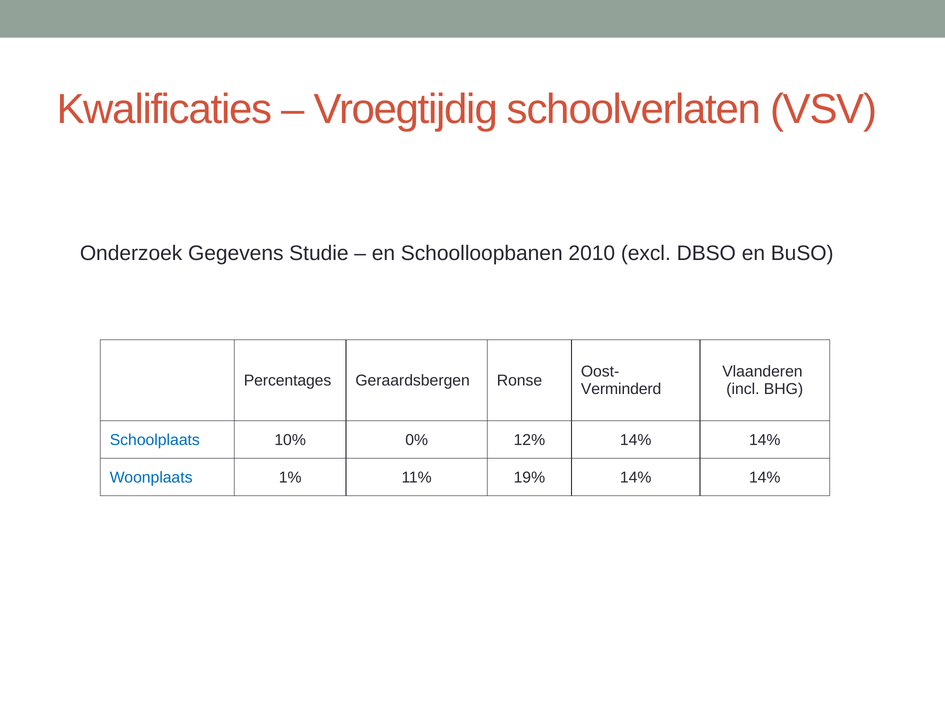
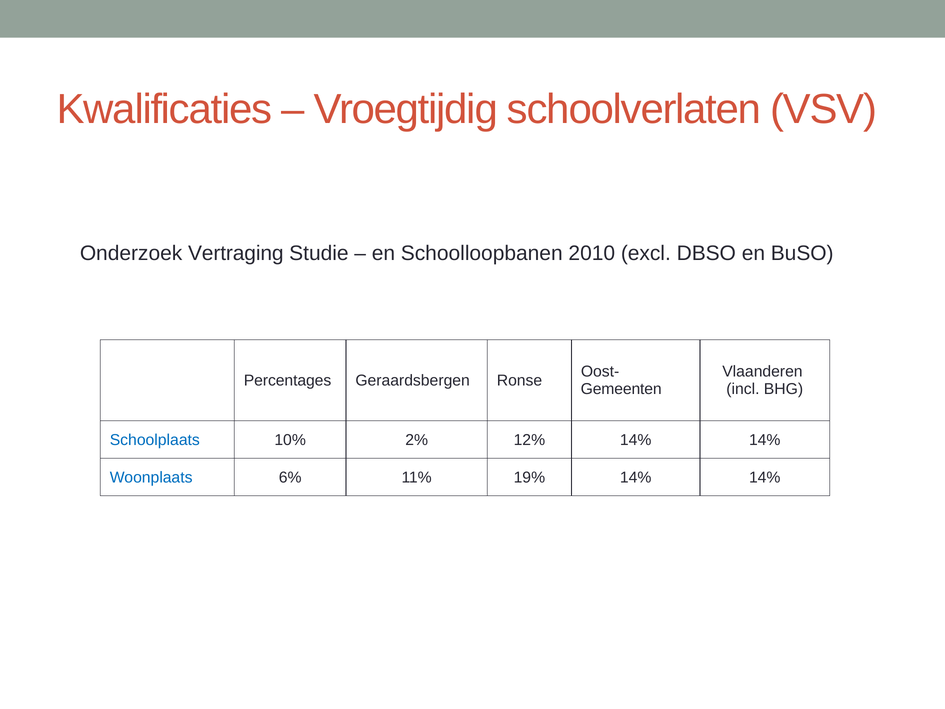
Gegevens: Gegevens -> Vertraging
Verminderd: Verminderd -> Gemeenten
0%: 0% -> 2%
1%: 1% -> 6%
